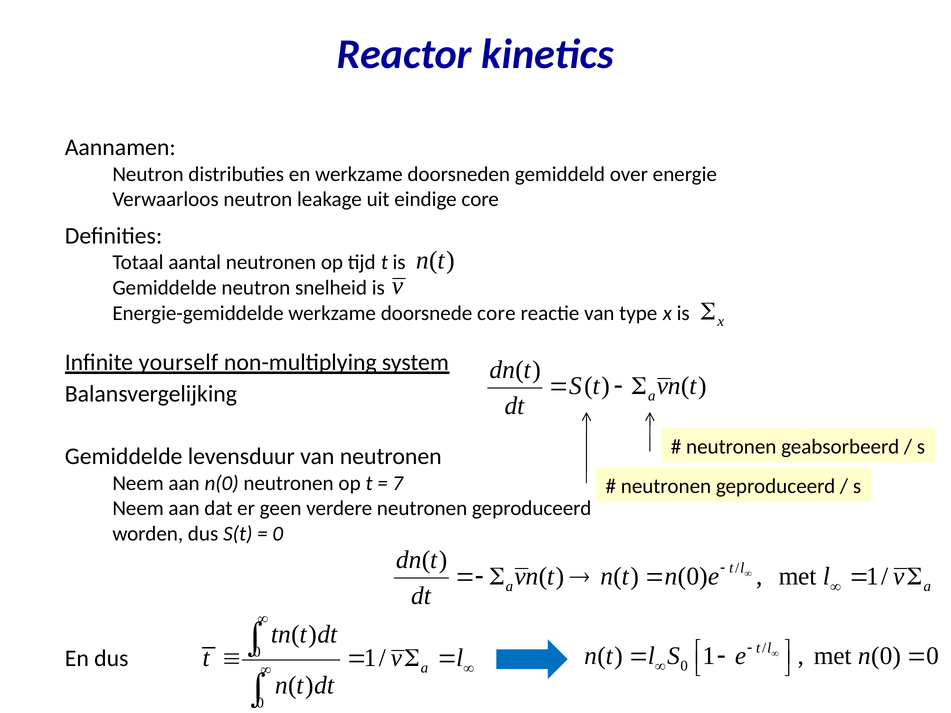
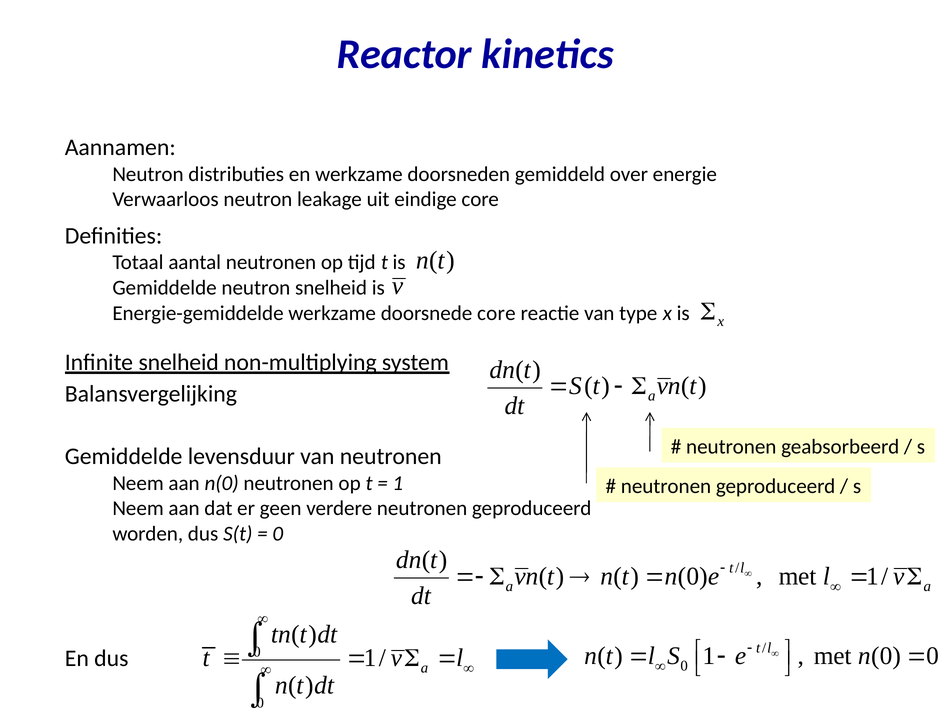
Infinite yourself: yourself -> snelheid
7 at (398, 483): 7 -> 1
